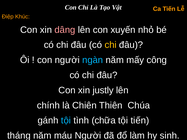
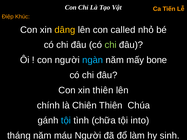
dâng colour: pink -> yellow
xuyến: xuyến -> called
chi at (111, 45) colour: yellow -> light green
công: công -> bone
xin justly: justly -> thiên
tội tiến: tiến -> into
